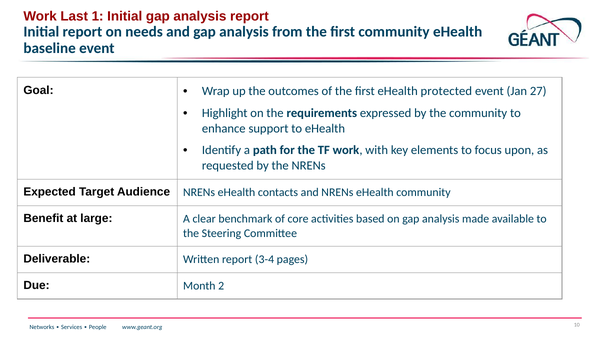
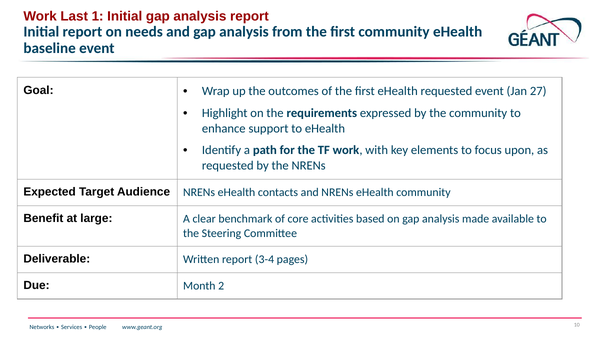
eHealth protected: protected -> requested
